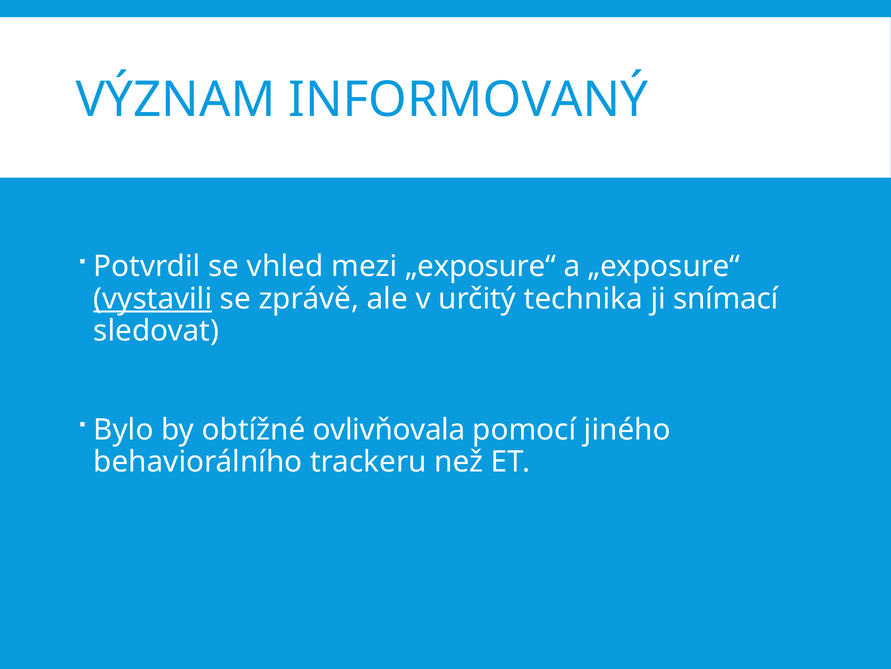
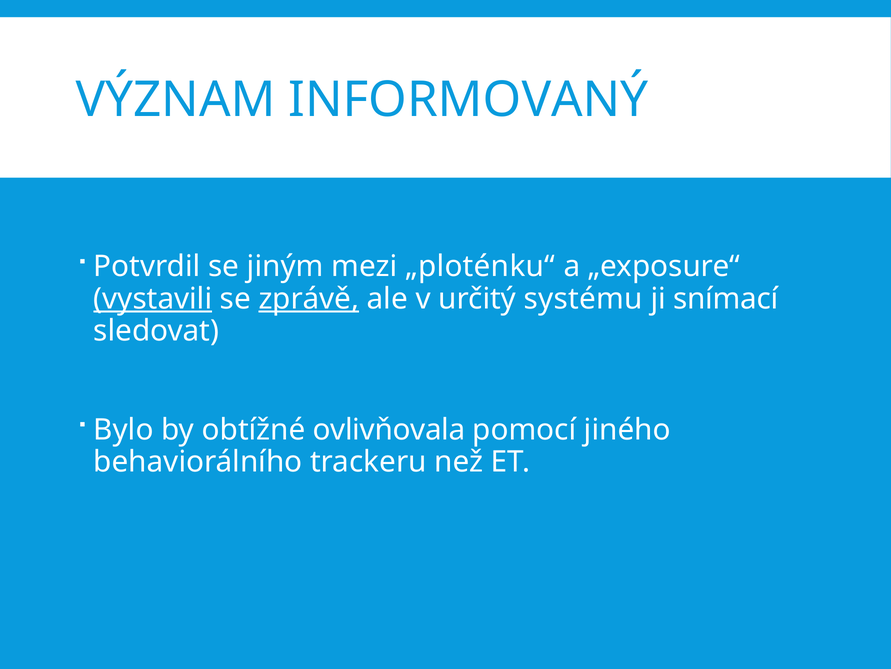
vhled: vhled -> jiným
mezi „exposure“: „exposure“ -> „ploténku“
zprávě underline: none -> present
technika: technika -> systému
